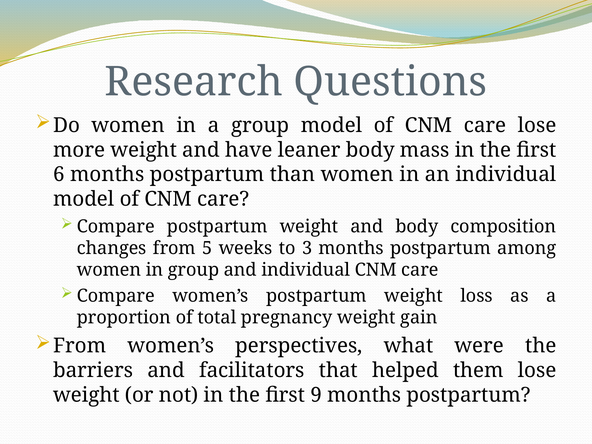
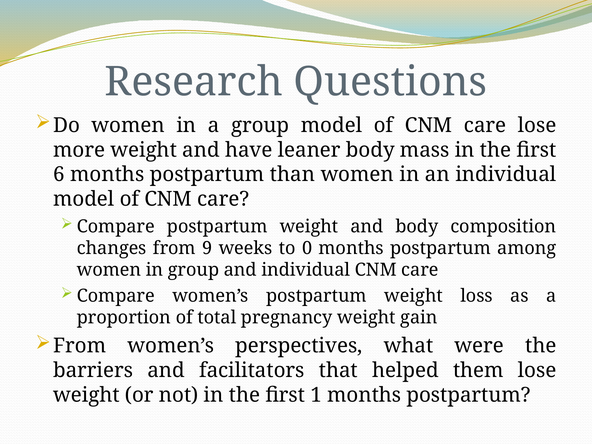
5: 5 -> 9
3: 3 -> 0
9: 9 -> 1
